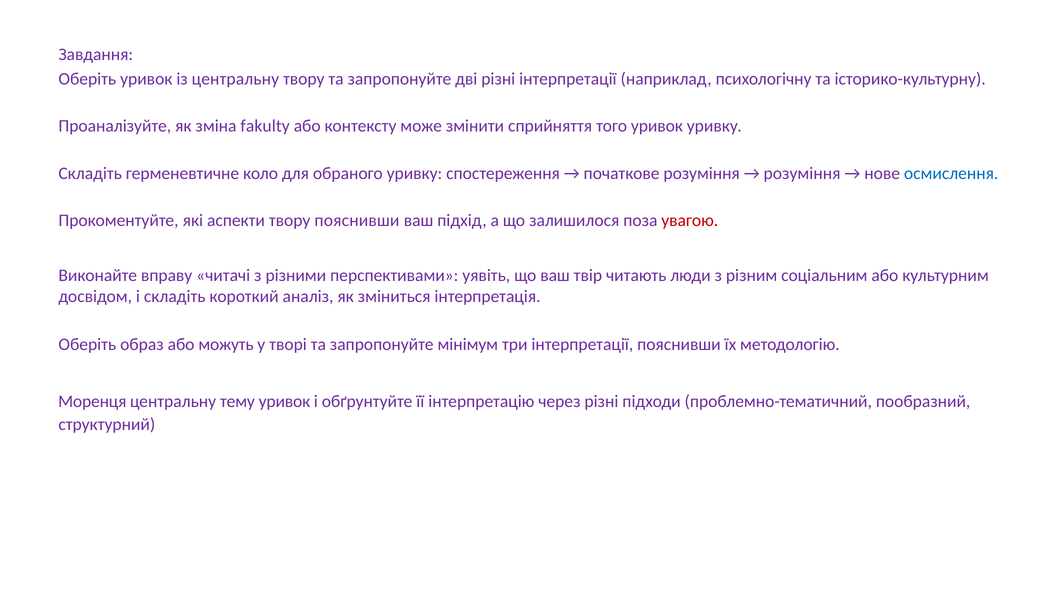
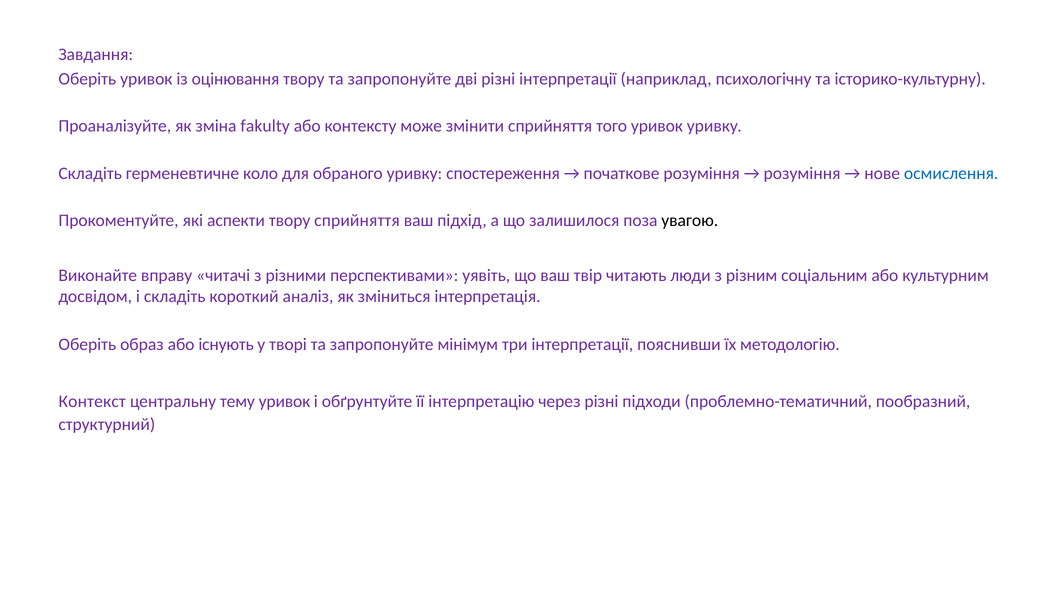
із центральну: центральну -> оцінювання
твору пояснивши: пояснивши -> сприйняття
увагою colour: red -> black
можуть: можуть -> існують
Моренця: Моренця -> Контекст
